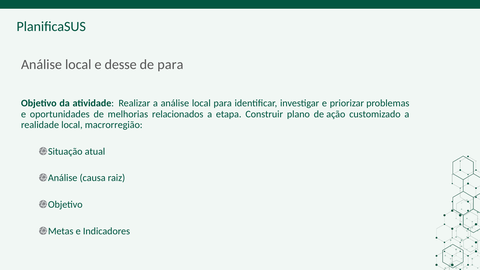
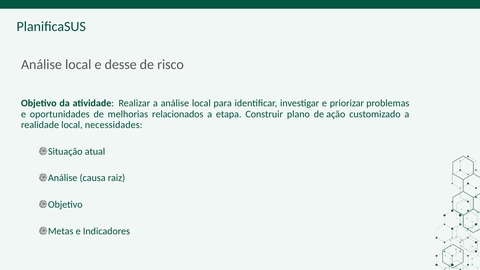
de para: para -> risco
macrorregião: macrorregião -> necessidades
